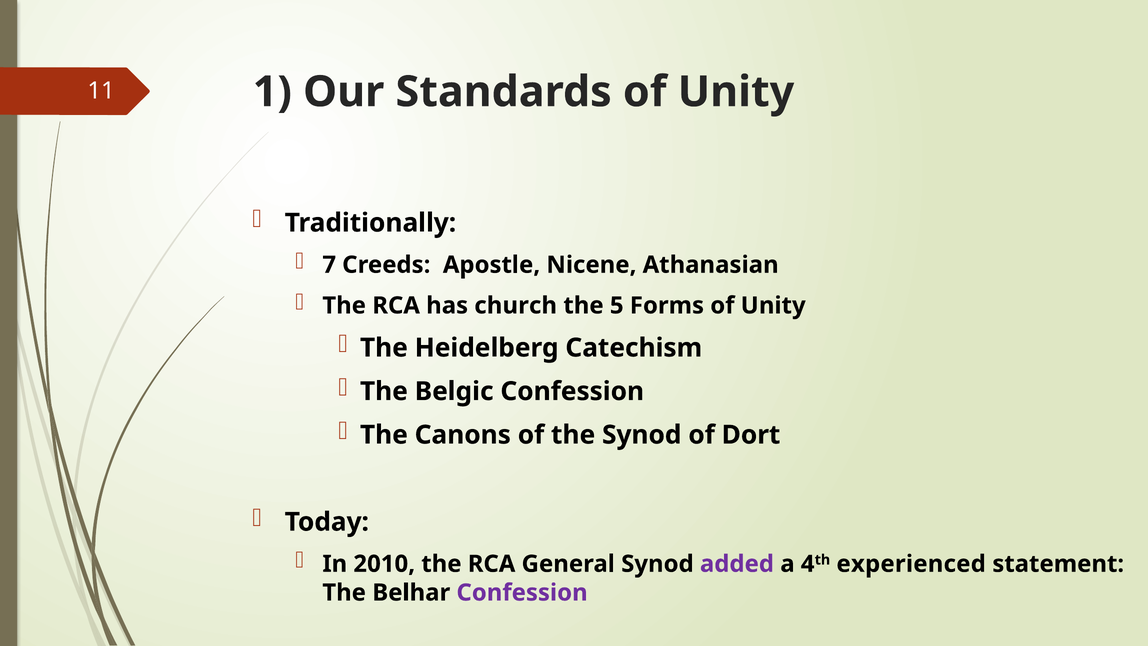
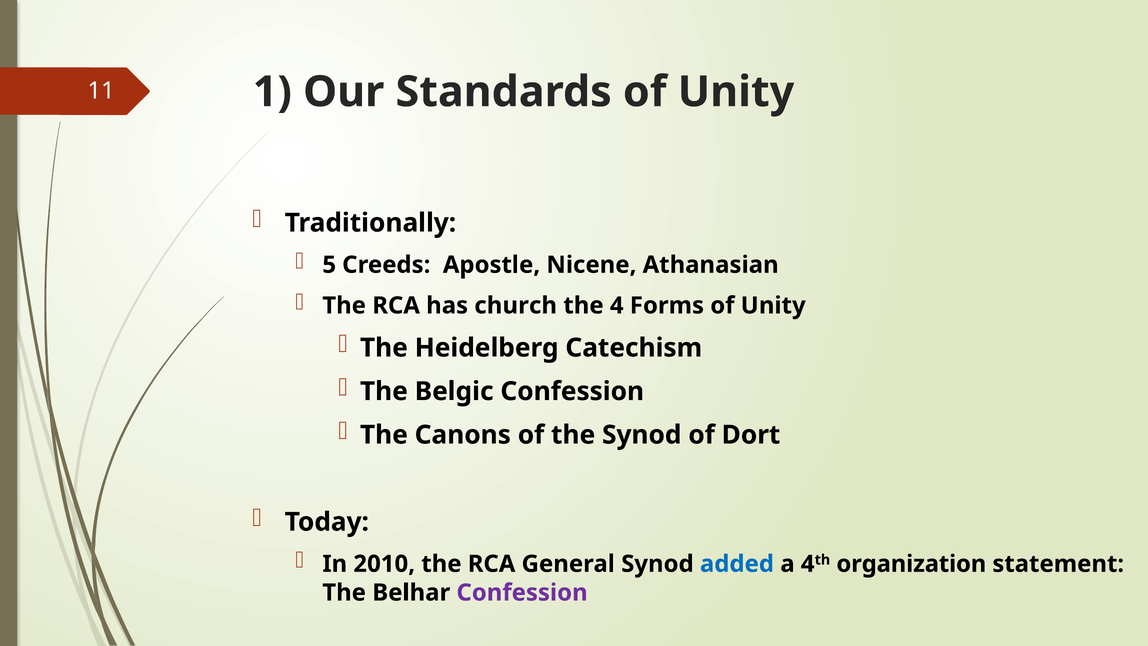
7: 7 -> 5
the 5: 5 -> 4
added colour: purple -> blue
experienced: experienced -> organization
